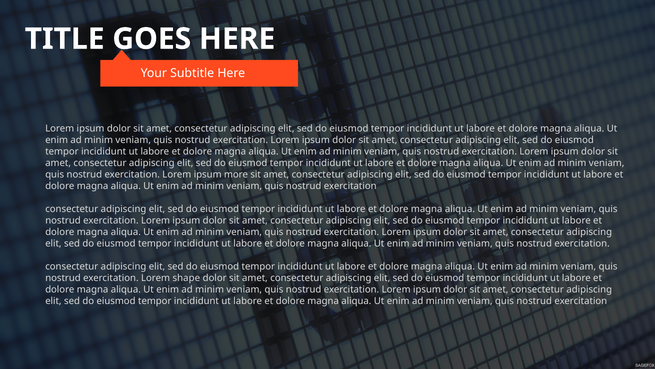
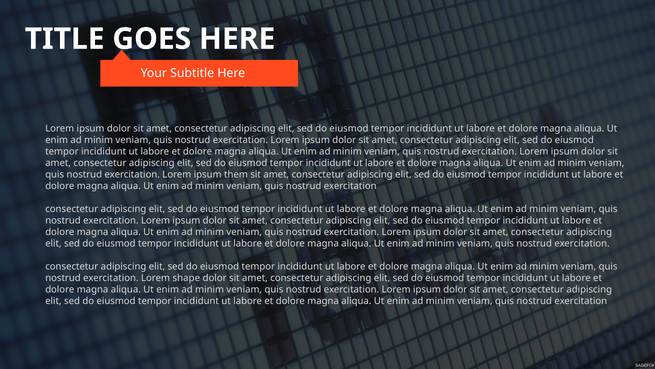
more: more -> them
